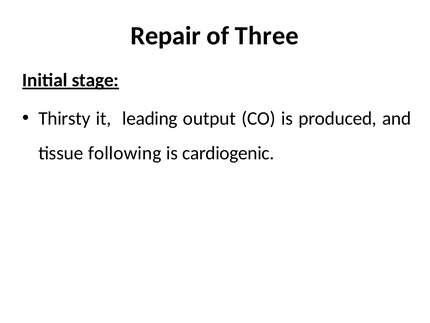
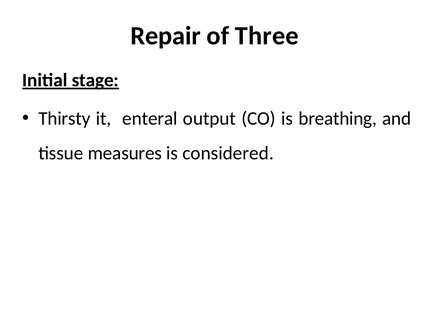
leading: leading -> enteral
produced: produced -> breathing
following: following -> measures
cardiogenic: cardiogenic -> considered
